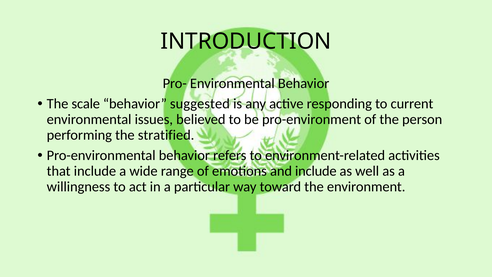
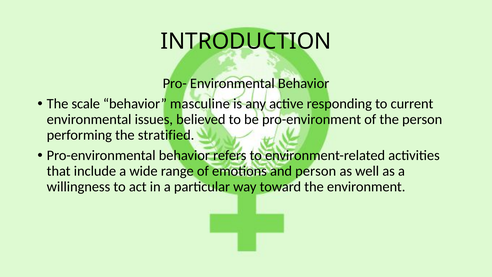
suggested: suggested -> masculine
and include: include -> person
